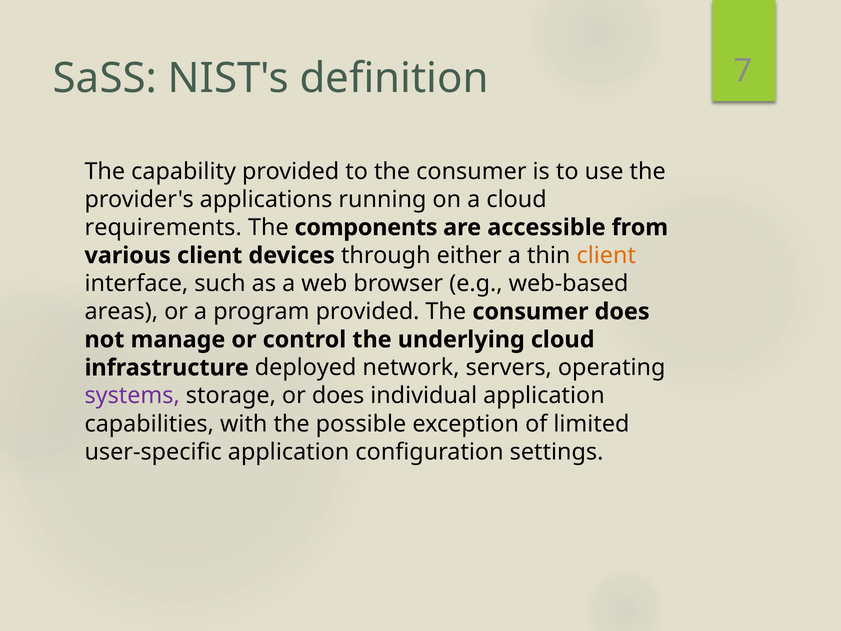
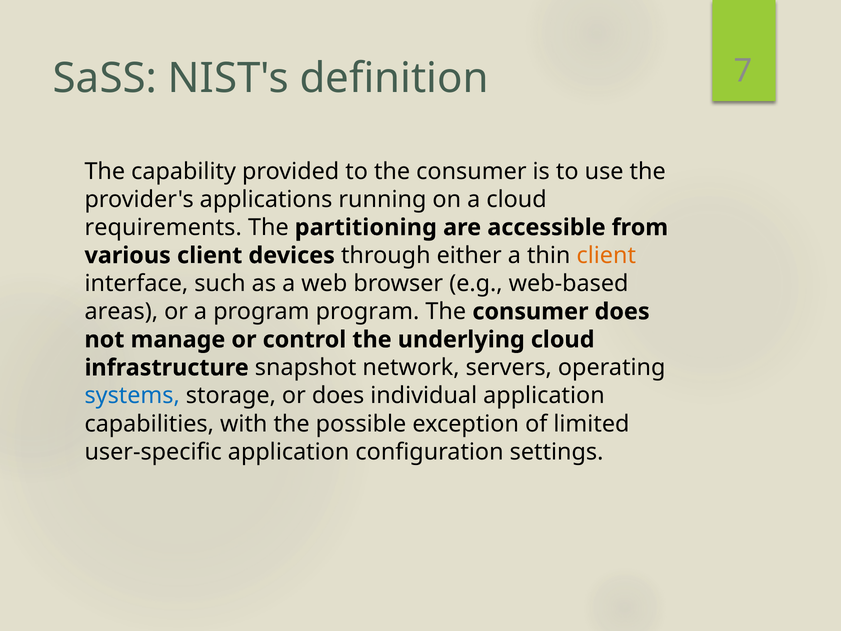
components: components -> partitioning
program provided: provided -> program
deployed: deployed -> snapshot
systems colour: purple -> blue
